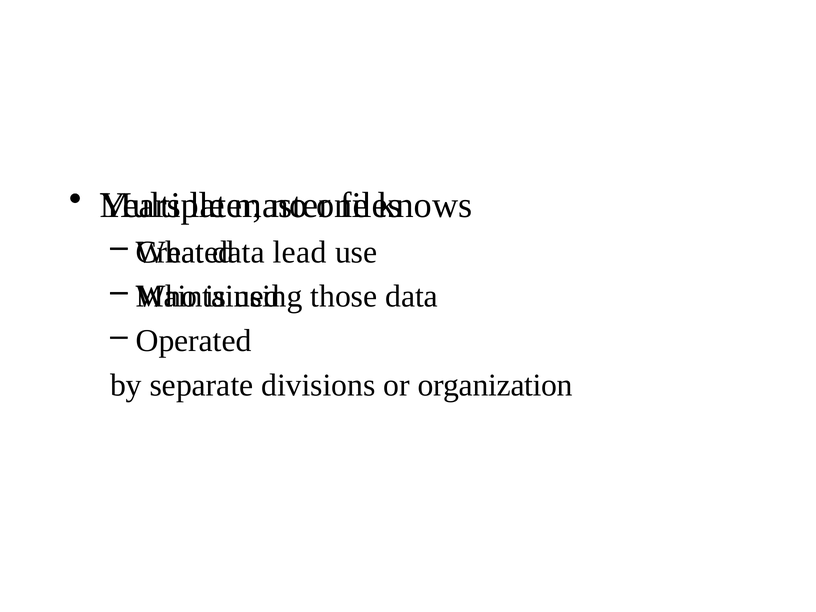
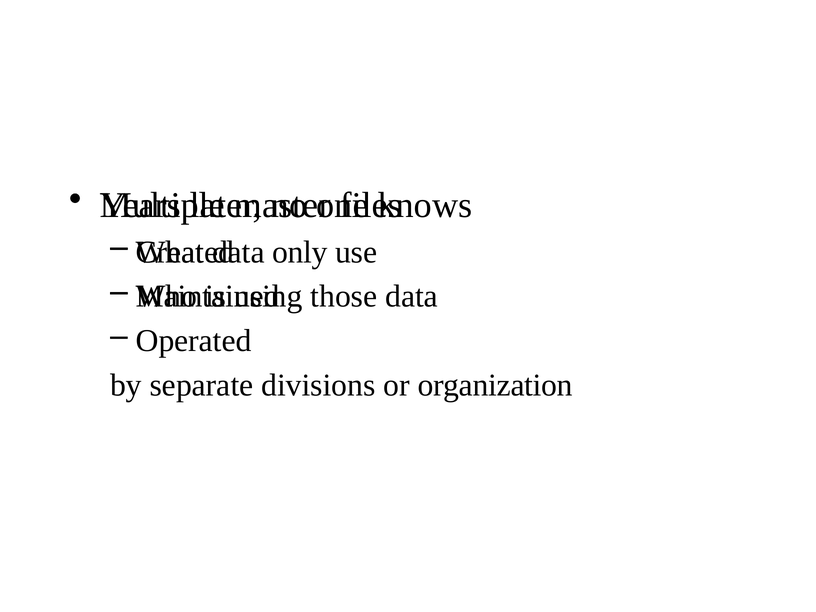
lead: lead -> only
